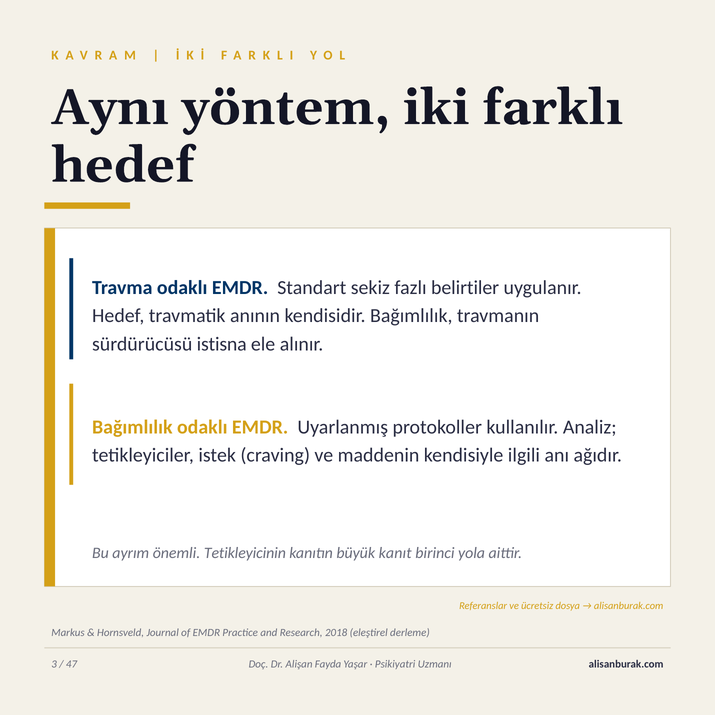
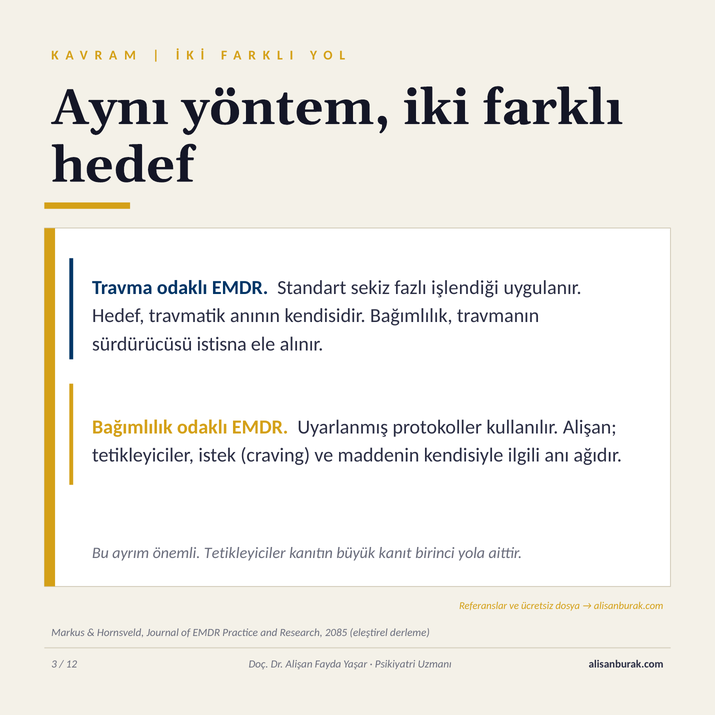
belirtiler: belirtiler -> işlendiği
kullanılır Analiz: Analiz -> Alişan
önemli Tetikleyicinin: Tetikleyicinin -> Tetikleyiciler
2018: 2018 -> 2085
47: 47 -> 12
